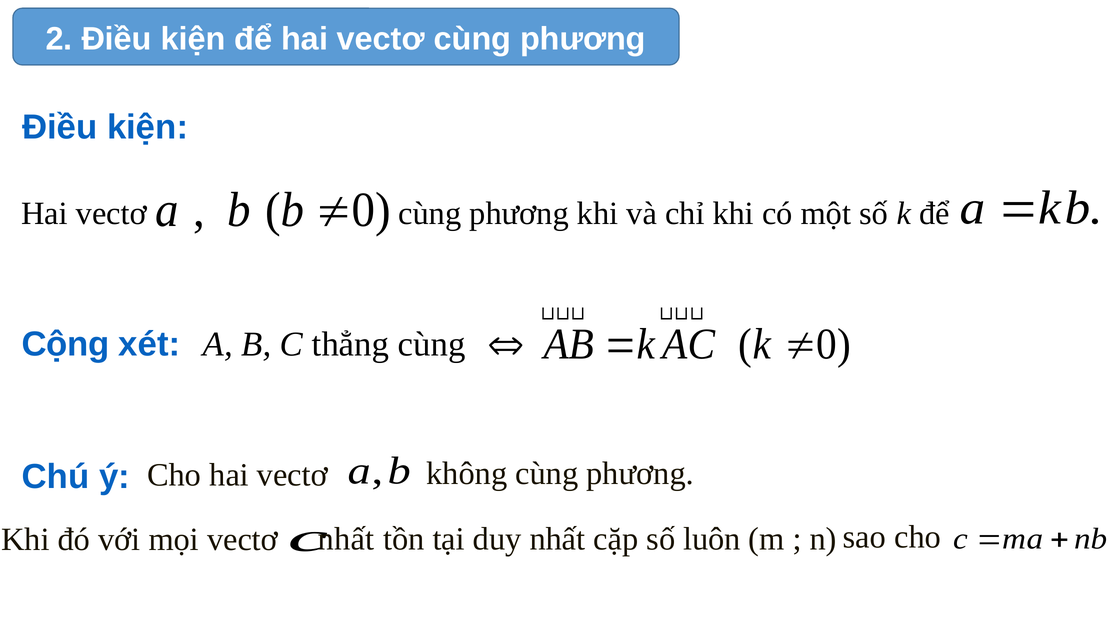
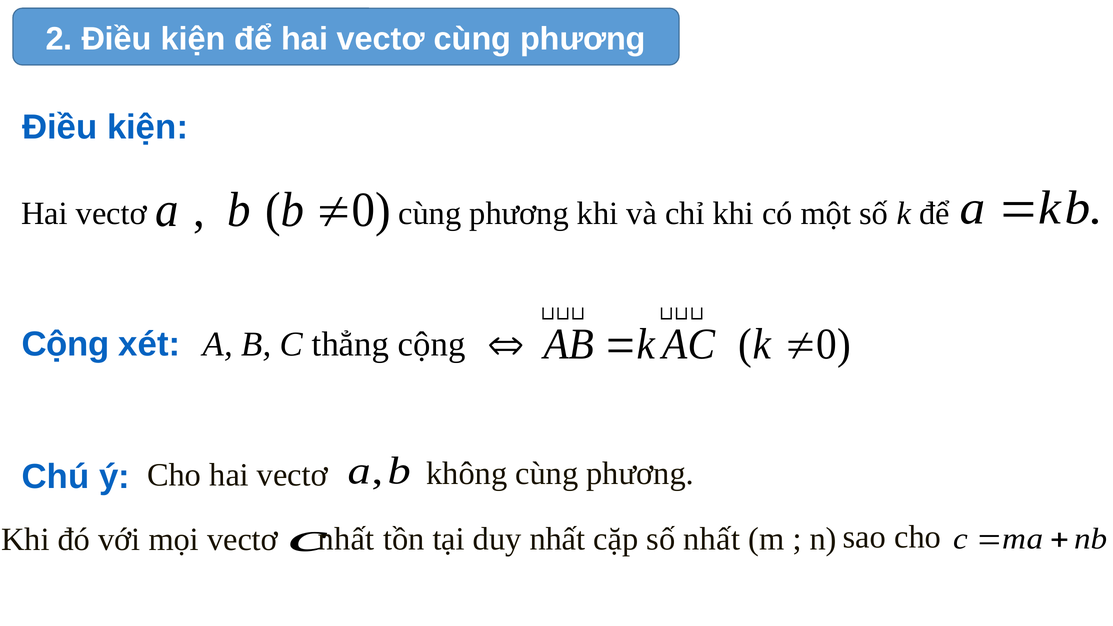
thẳng cùng: cùng -> cộng
số luôn: luôn -> nhất
